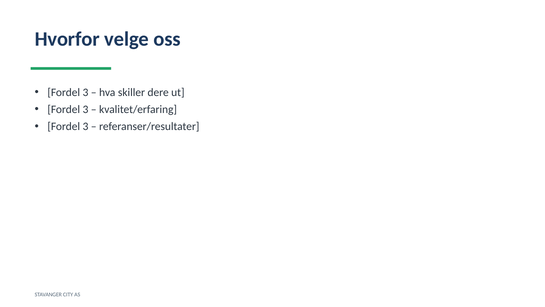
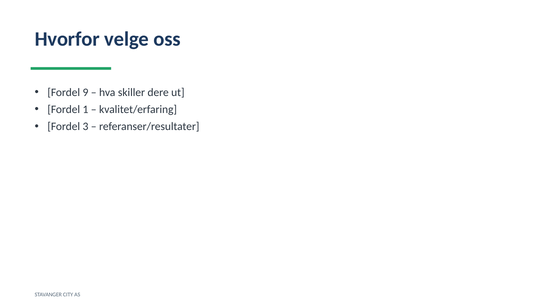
3 at (85, 92): 3 -> 9
3 at (85, 109): 3 -> 1
